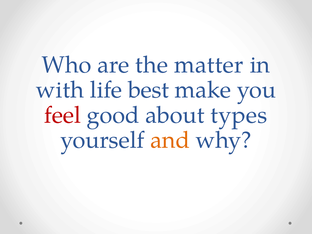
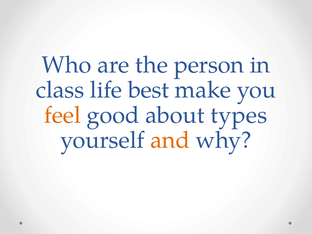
matter: matter -> person
with: with -> class
feel colour: red -> orange
